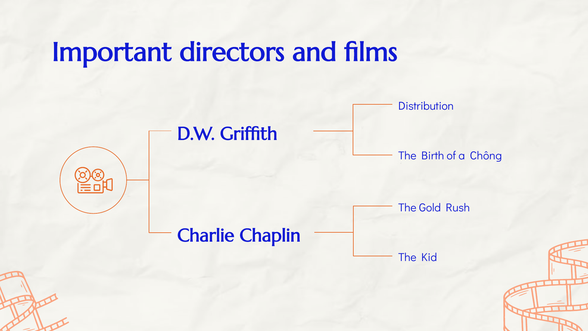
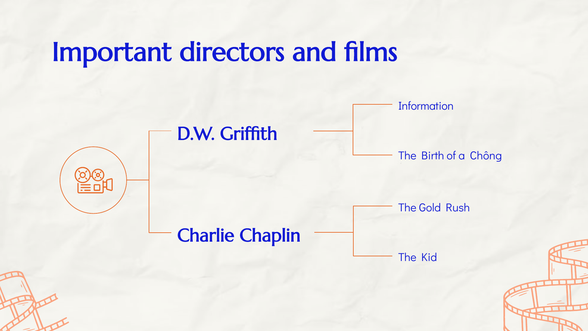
Distribution: Distribution -> Information
